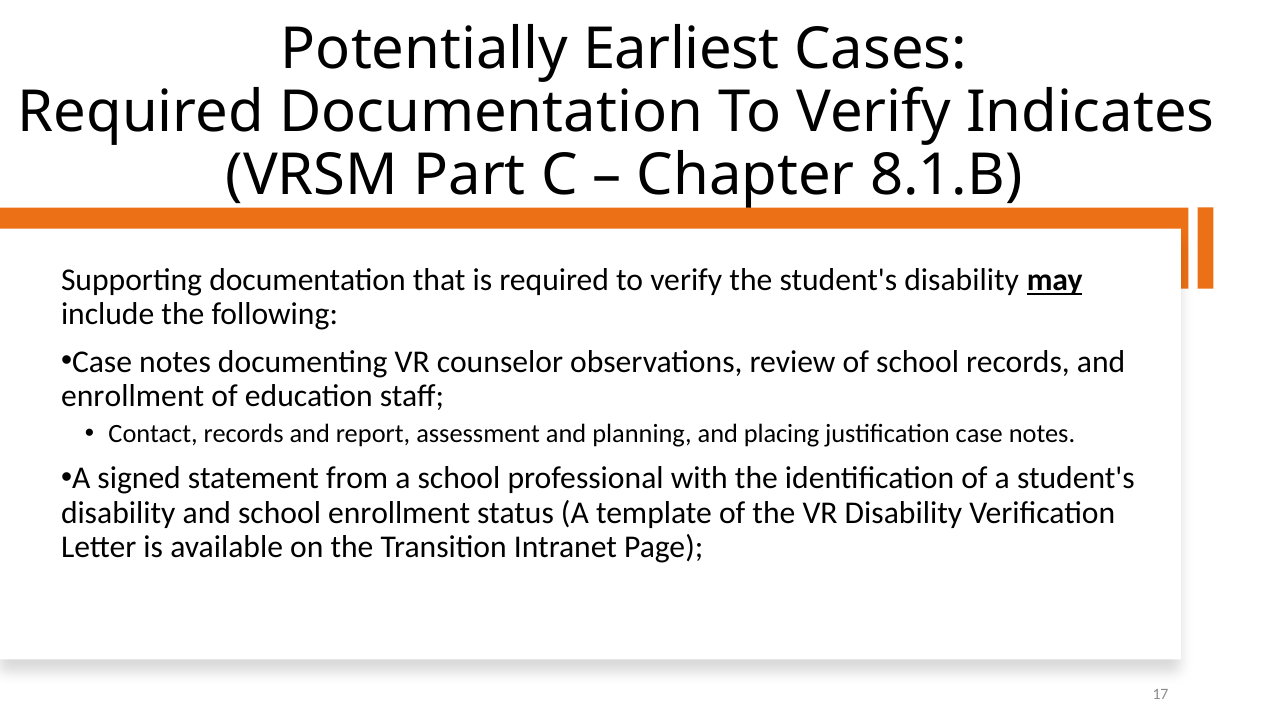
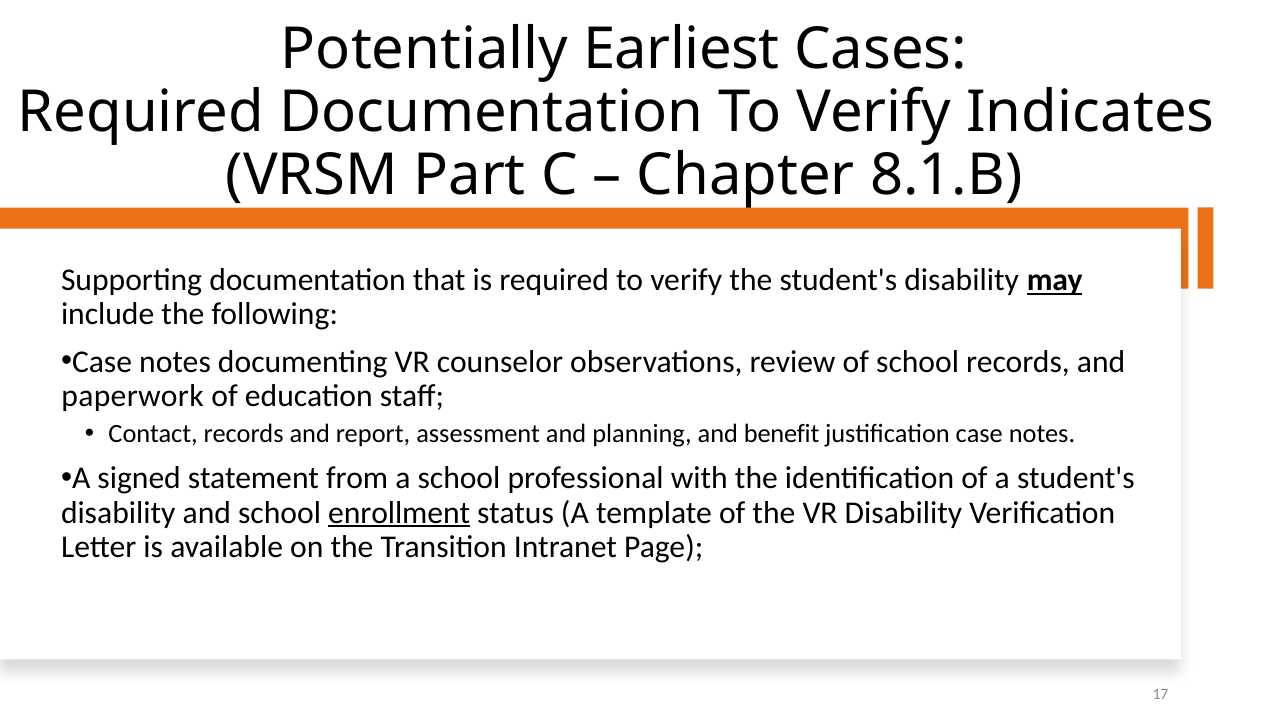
enrollment at (133, 396): enrollment -> paperwork
placing: placing -> benefit
enrollment at (399, 512) underline: none -> present
